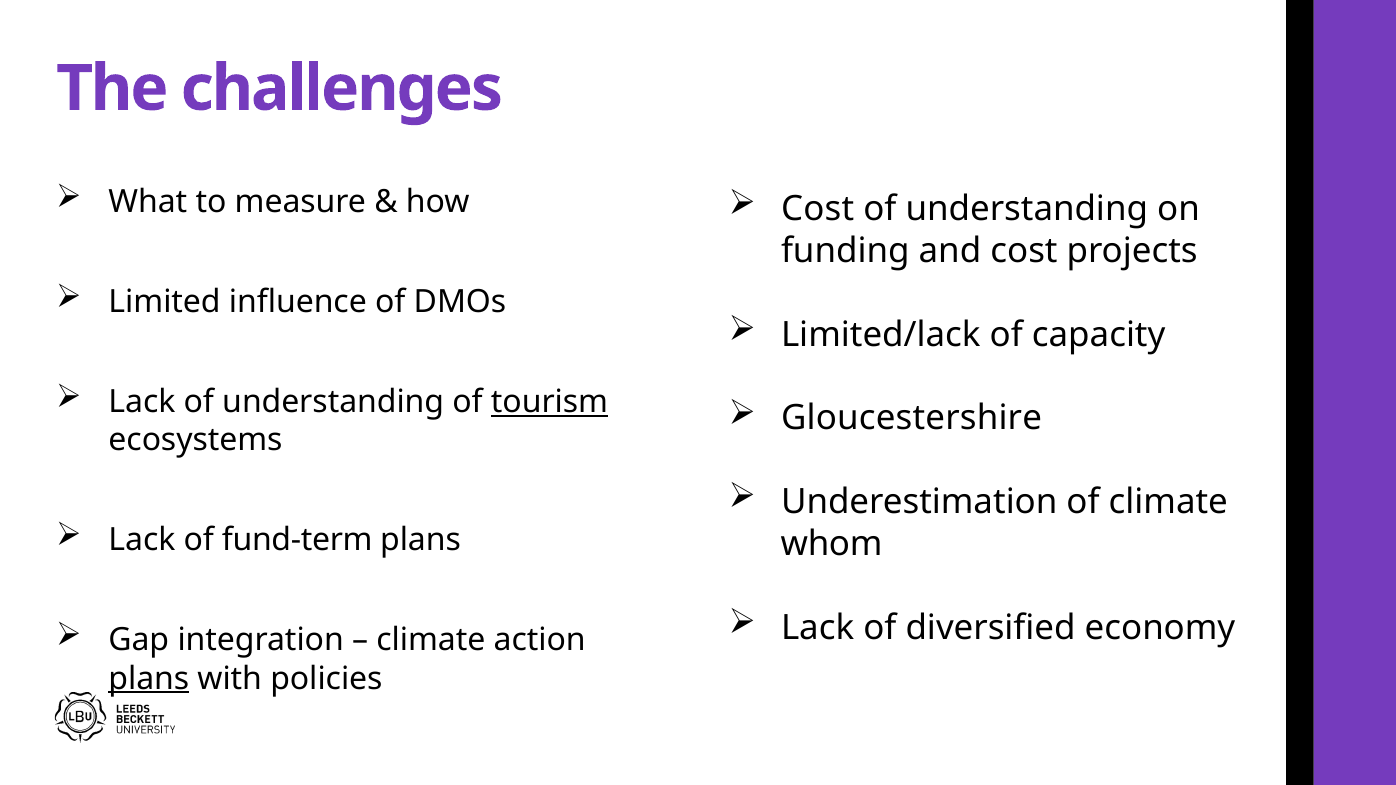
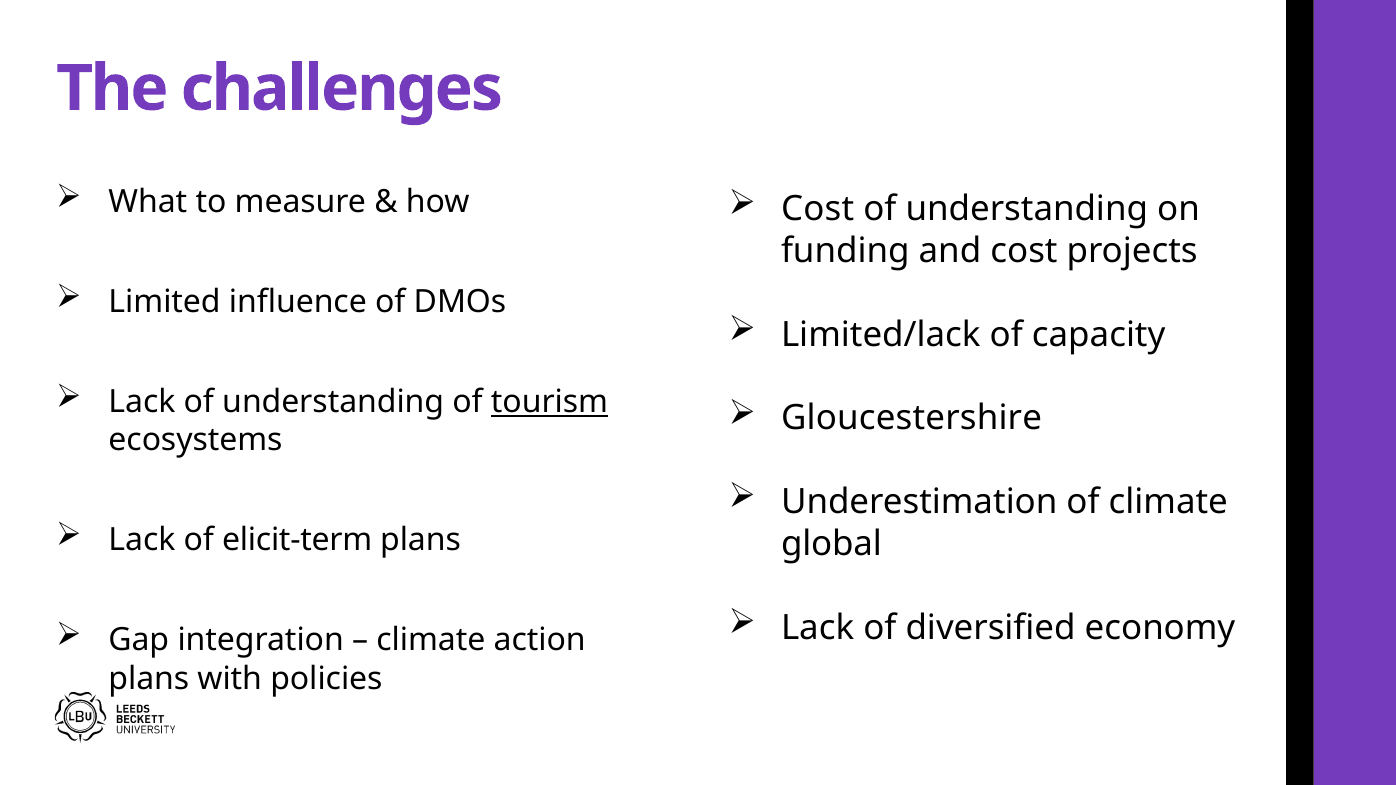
fund-term: fund-term -> elicit-term
whom: whom -> global
plans at (149, 679) underline: present -> none
